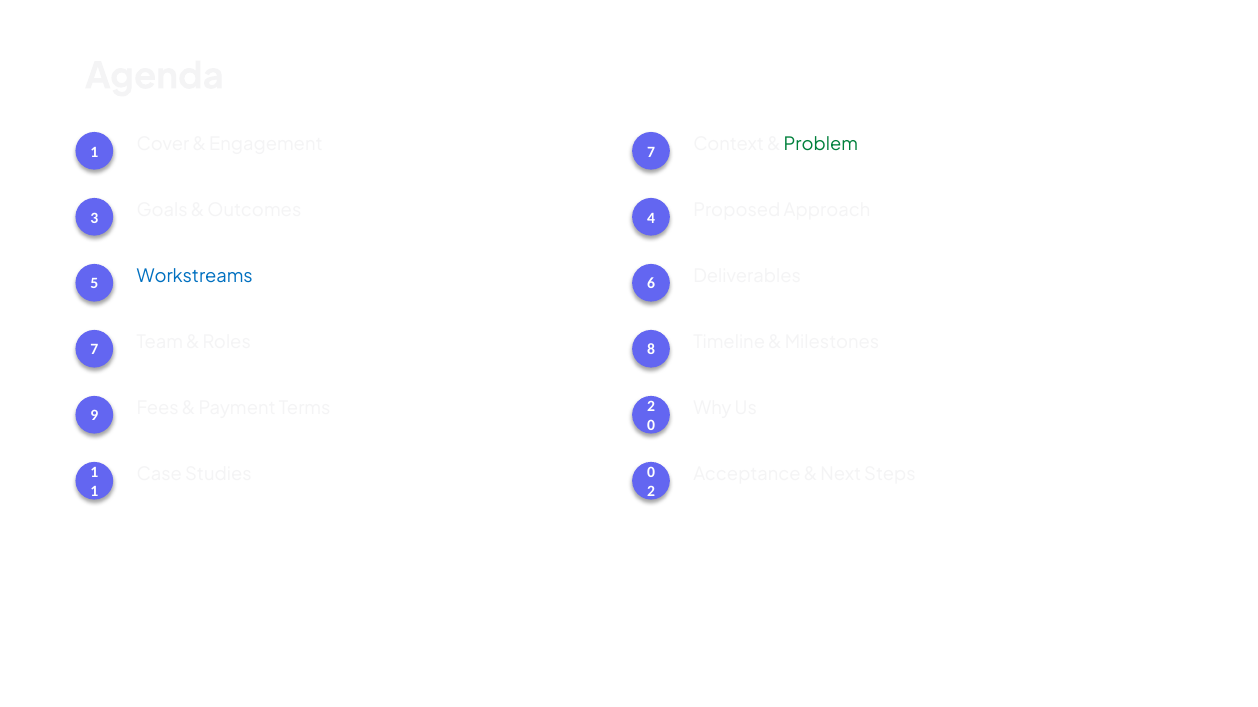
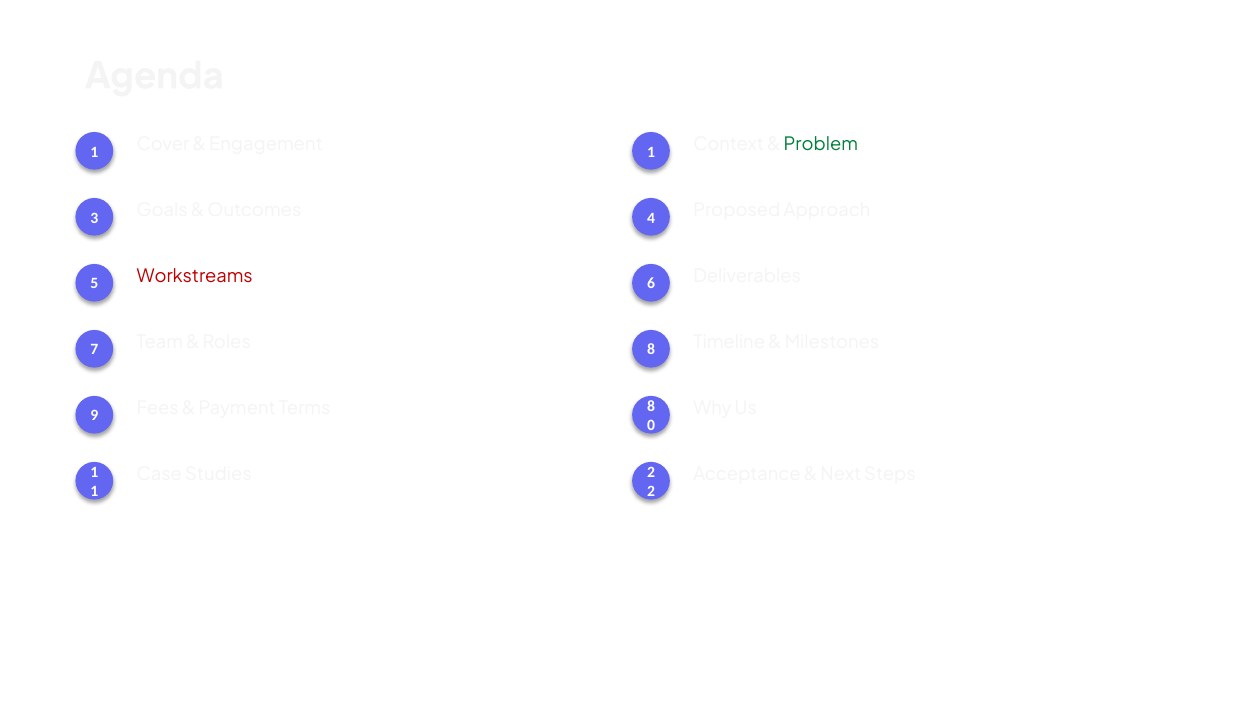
Engagement 7: 7 -> 1
Workstreams colour: blue -> red
Terms 2: 2 -> 8
Studies 0: 0 -> 2
